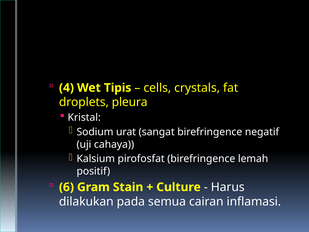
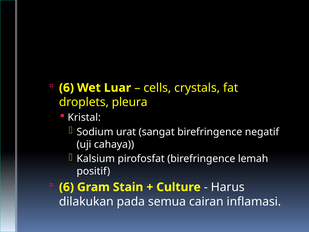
4 at (66, 88): 4 -> 6
Tipis: Tipis -> Luar
